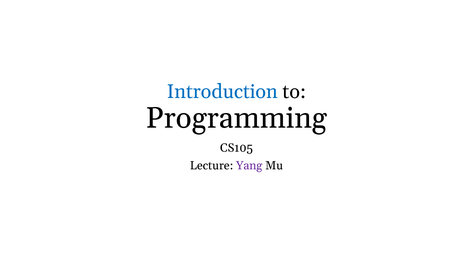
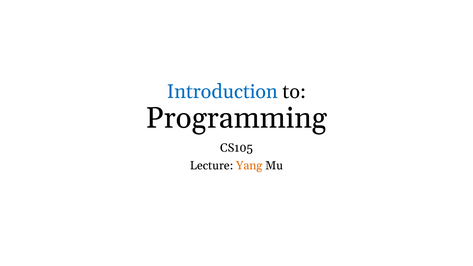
Yang colour: purple -> orange
